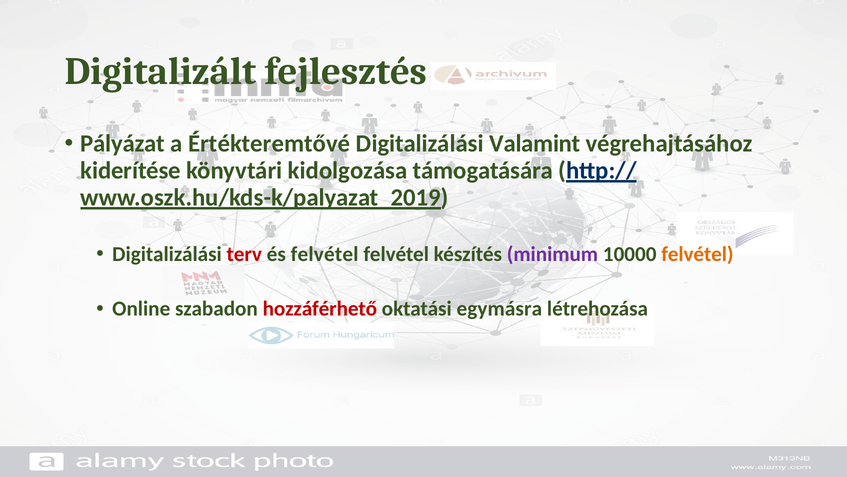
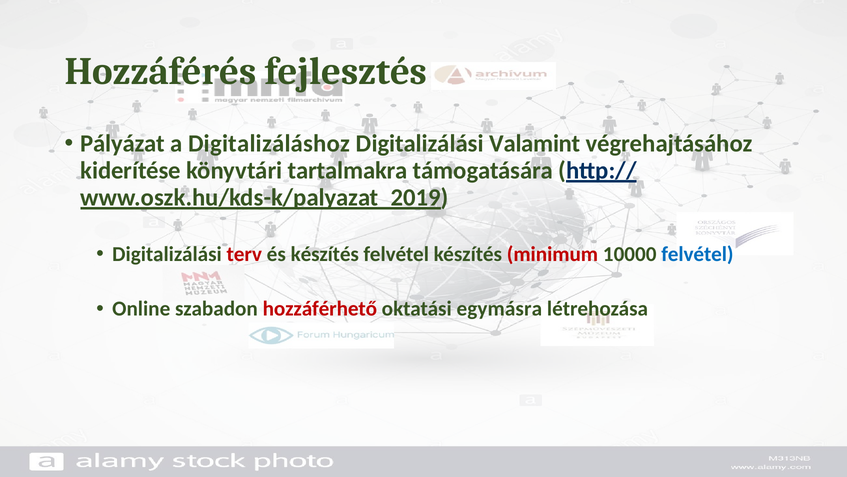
Digitalizált: Digitalizált -> Hozzáférés
Értékteremtővé: Értékteremtővé -> Digitalizáláshoz
kidolgozása: kidolgozása -> tartalmakra
és felvétel: felvétel -> készítés
minimum colour: purple -> red
felvétel at (697, 254) colour: orange -> blue
